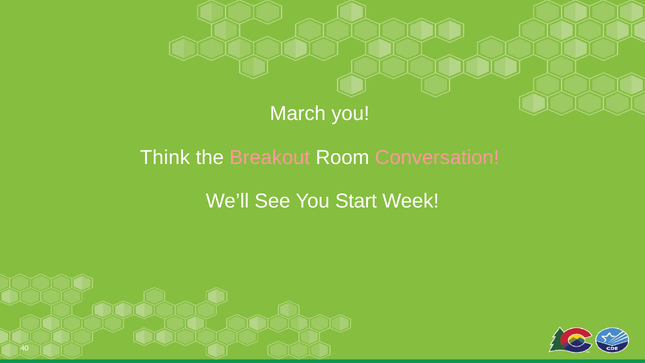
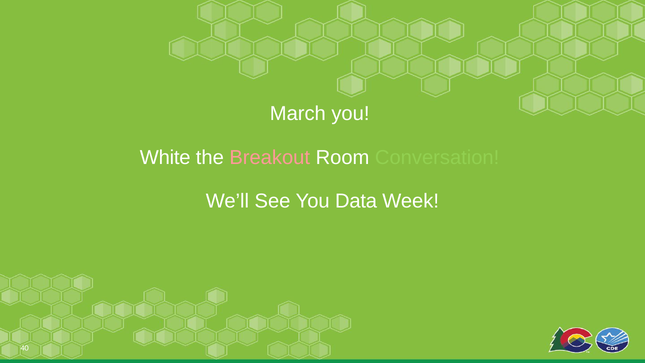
Think: Think -> White
Conversation colour: pink -> light green
Start: Start -> Data
